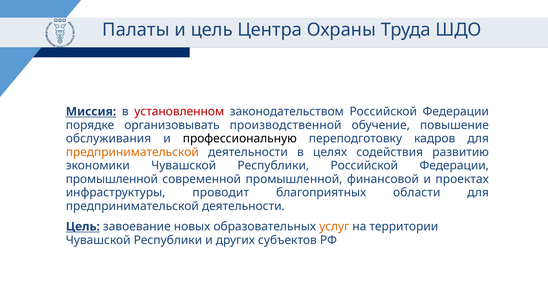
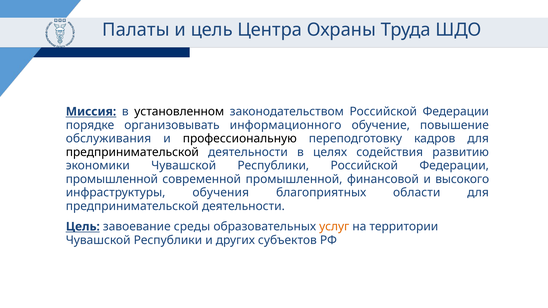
установленном colour: red -> black
производственной: производственной -> информационного
предпринимательской at (132, 152) colour: orange -> black
проектах: проектах -> высокого
проводит: проводит -> обучения
новых: новых -> среды
